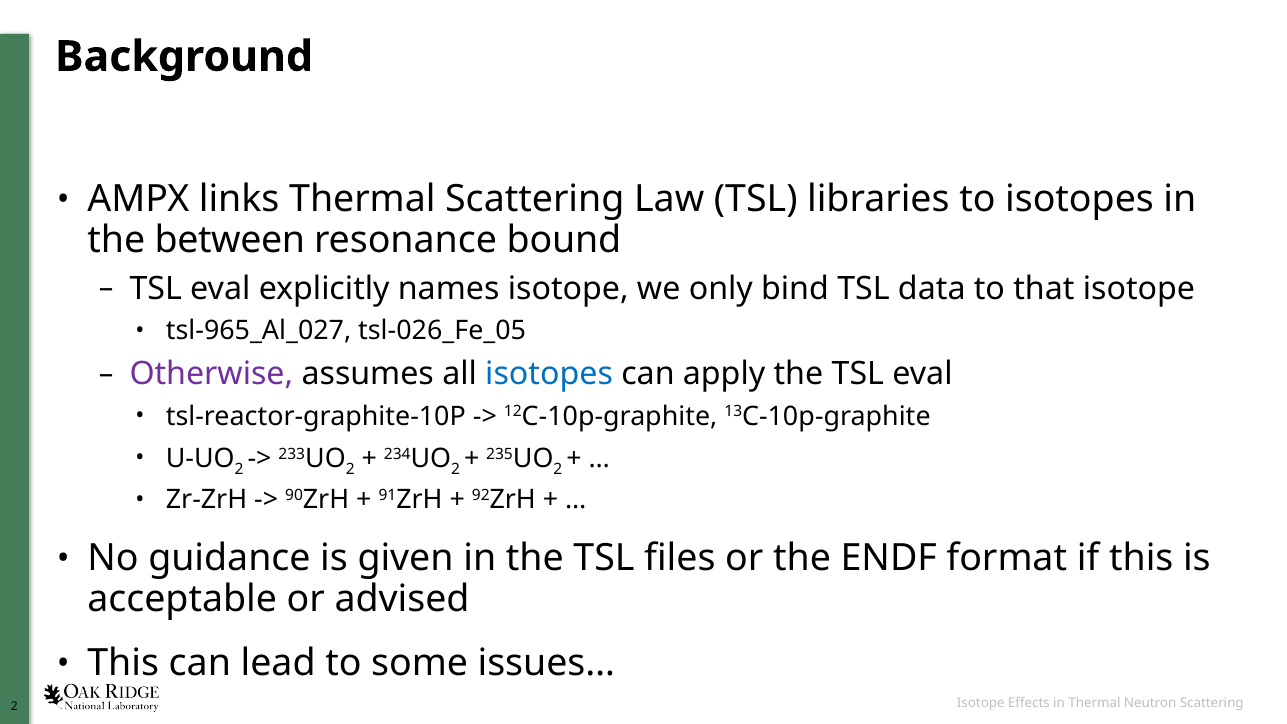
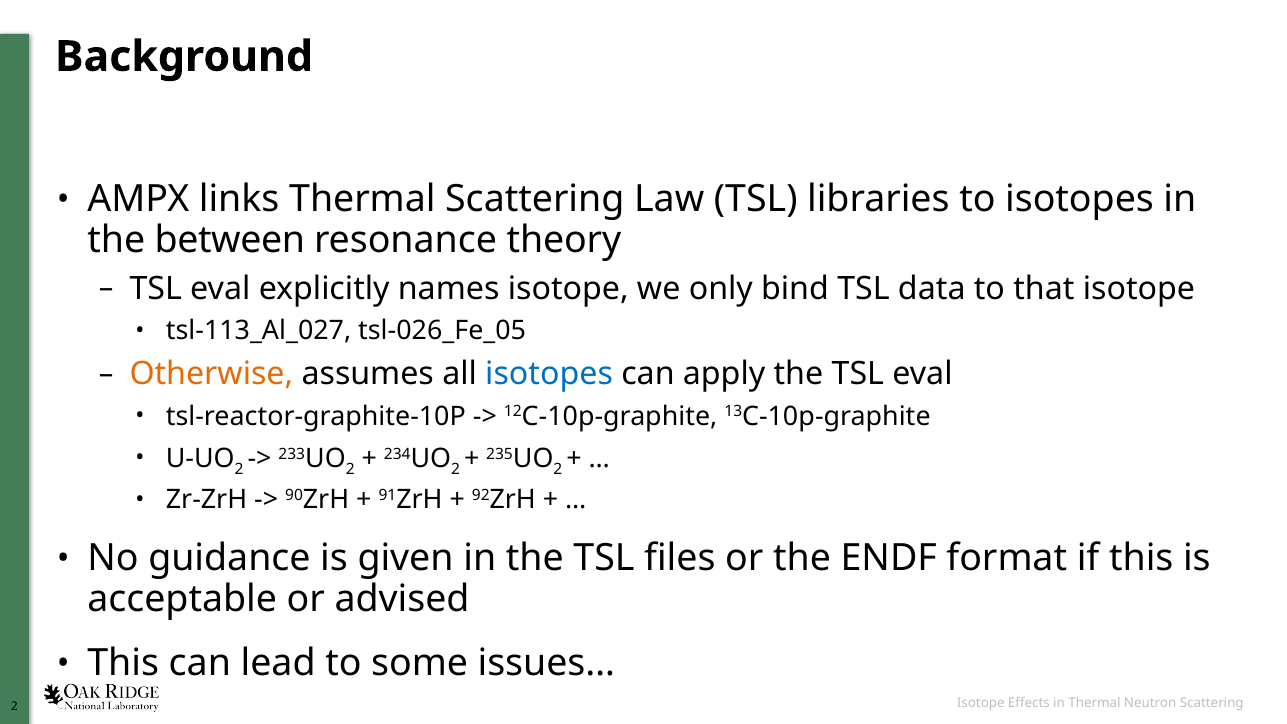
bound: bound -> theory
tsl-965_Al_027: tsl-965_Al_027 -> tsl-113_Al_027
Otherwise colour: purple -> orange
